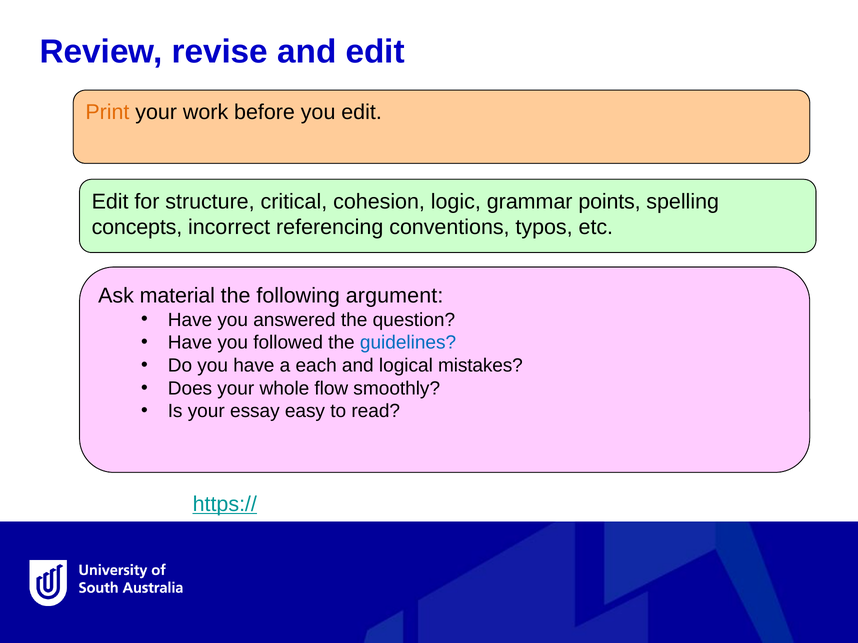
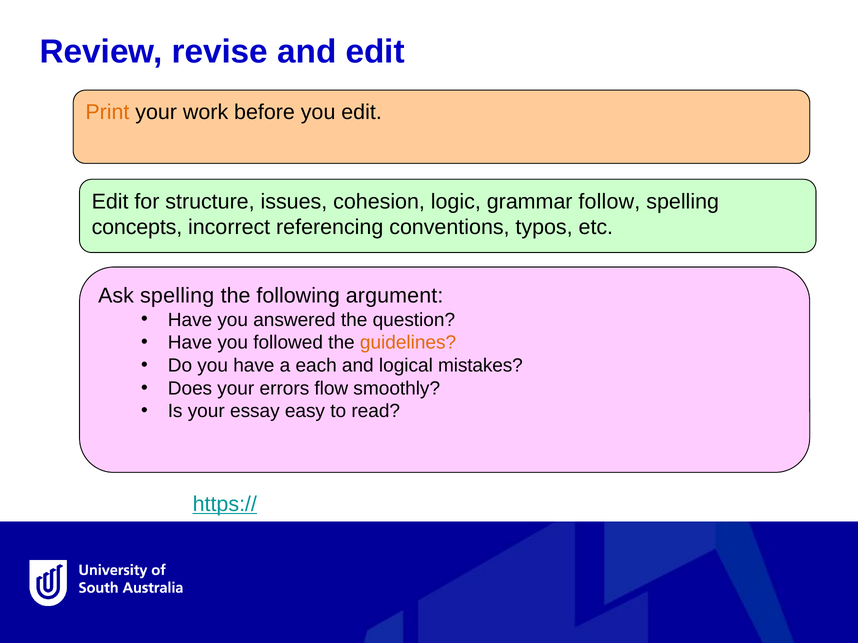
critical: critical -> issues
points: points -> follow
Ask material: material -> spelling
guidelines colour: blue -> orange
whole: whole -> errors
